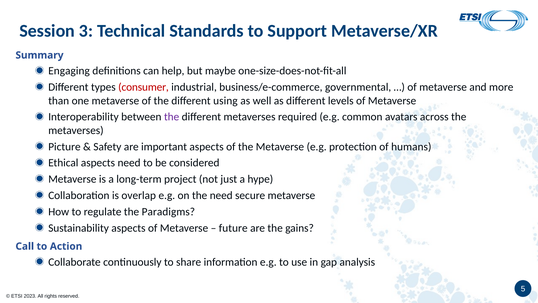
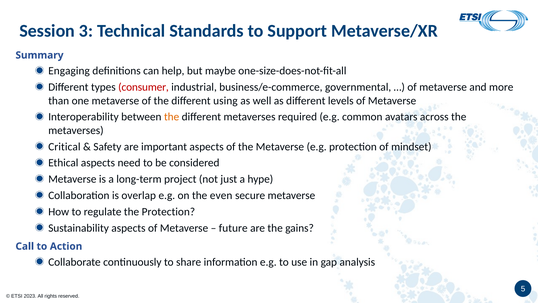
the at (172, 117) colour: purple -> orange
Picture: Picture -> Critical
humans: humans -> mindset
the need: need -> even
the Paradigms: Paradigms -> Protection
